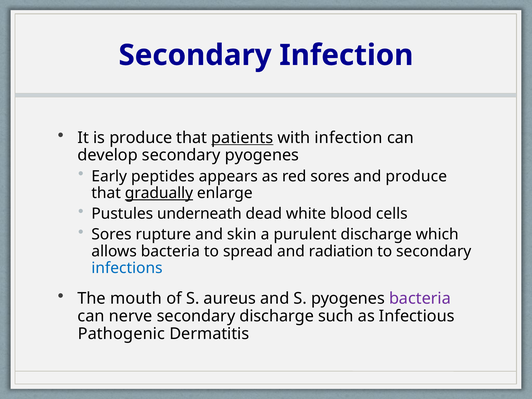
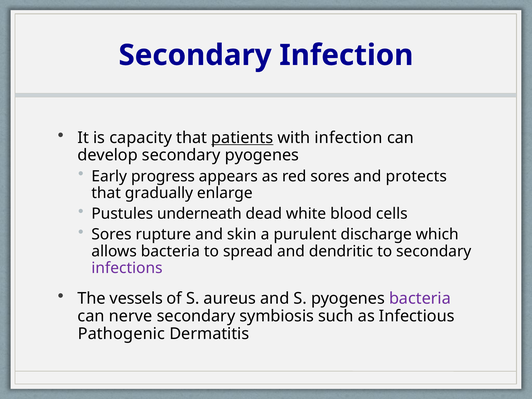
is produce: produce -> capacity
peptides: peptides -> progress
and produce: produce -> protects
gradually underline: present -> none
radiation: radiation -> dendritic
infections colour: blue -> purple
mouth: mouth -> vessels
secondary discharge: discharge -> symbiosis
